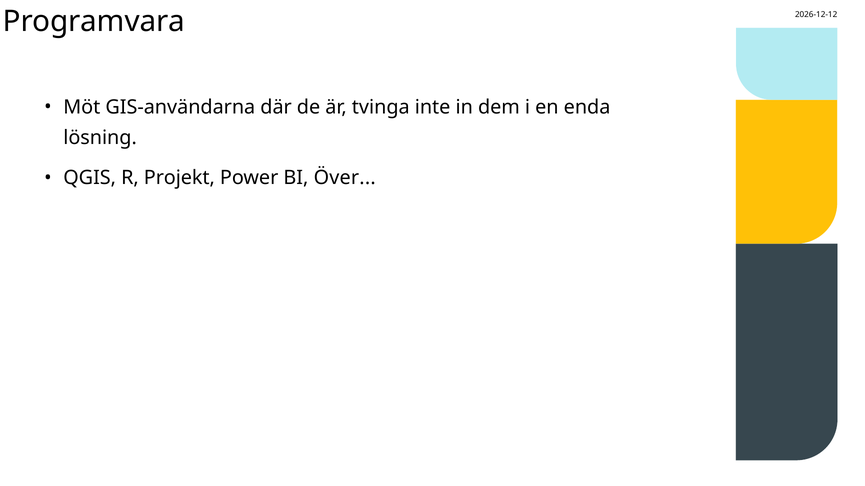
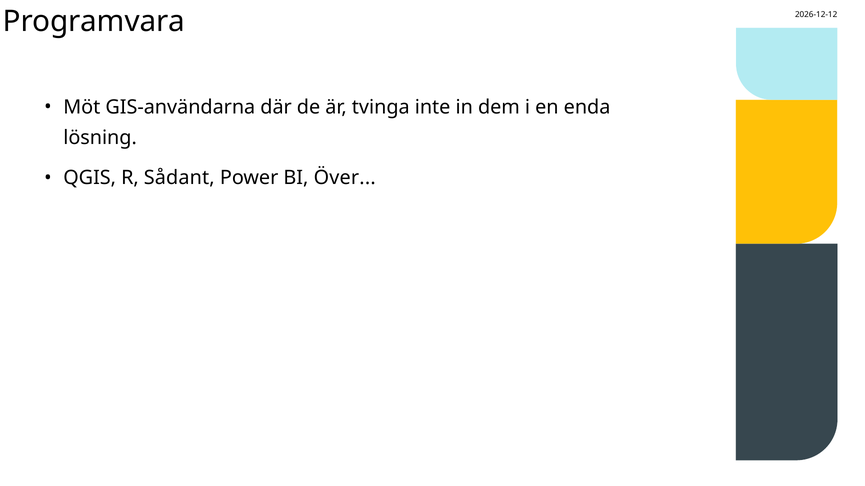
Projekt: Projekt -> Sådant
